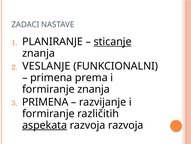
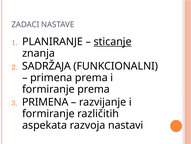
VESLANJE: VESLANJE -> SADRŽAJA
formiranje znanja: znanja -> prema
aspekata underline: present -> none
razvoja razvoja: razvoja -> nastavi
